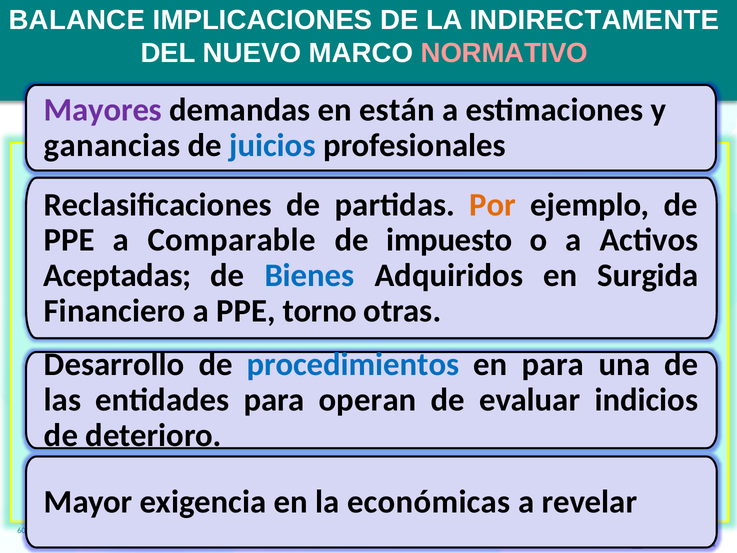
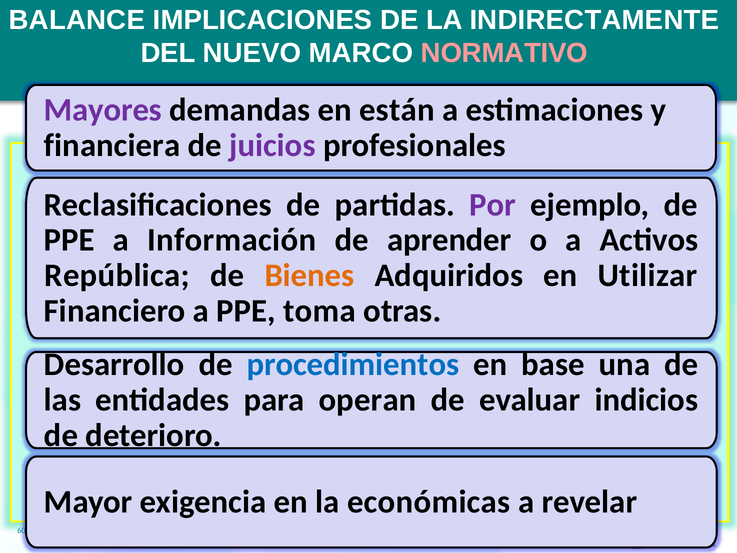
ganancias: ganancias -> financiera
juicios colour: blue -> purple
Por colour: orange -> purple
Comparable: Comparable -> Información
impuesto: impuesto -> aprender
Aceptadas: Aceptadas -> República
Bienes colour: blue -> orange
Surgida: Surgida -> Utilizar
torno: torno -> toma
en para: para -> base
